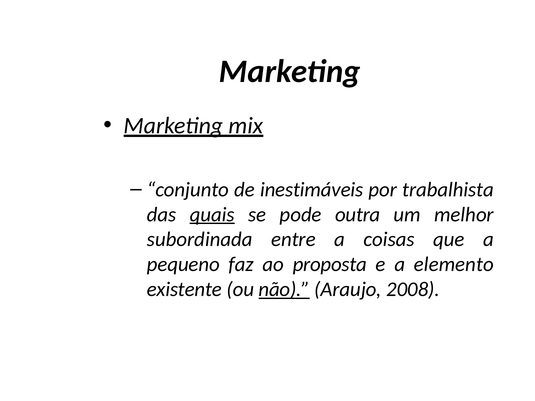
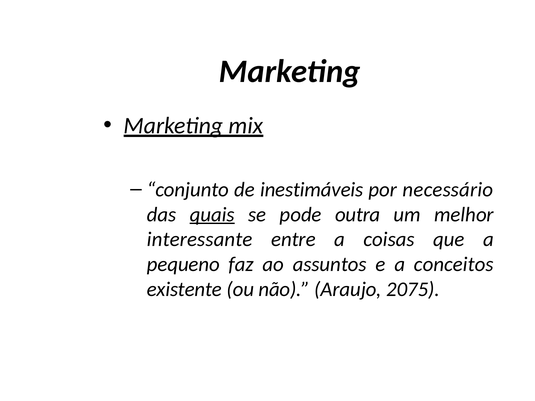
trabalhista: trabalhista -> necessário
subordinada: subordinada -> interessante
proposta: proposta -> assuntos
elemento: elemento -> conceitos
não underline: present -> none
2008: 2008 -> 2075
